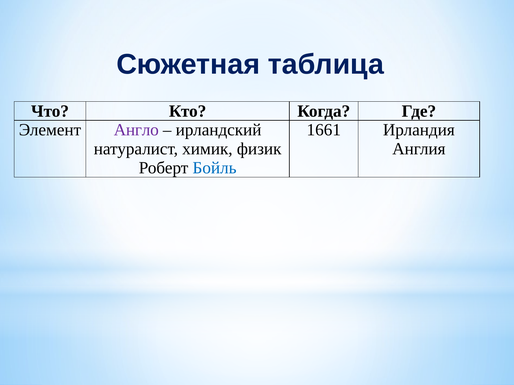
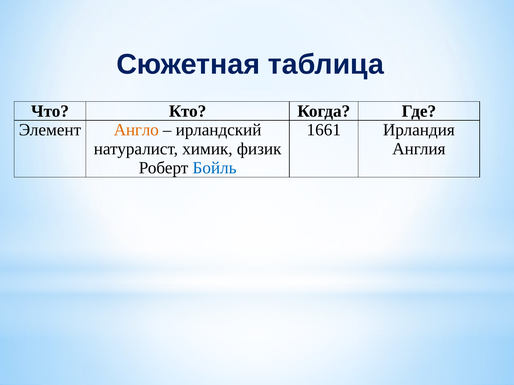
Англо colour: purple -> orange
